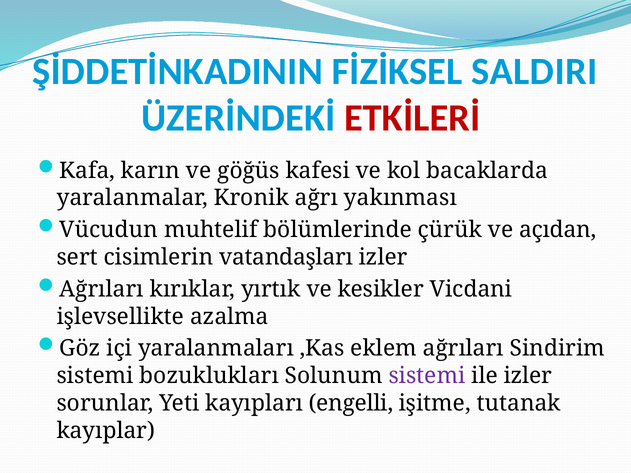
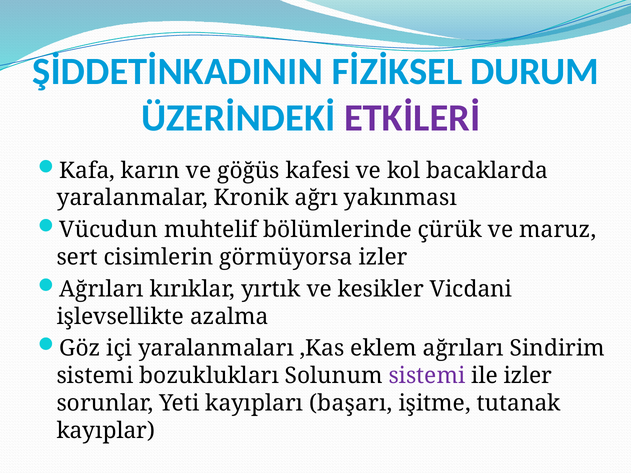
SALDIRI: SALDIRI -> DURUM
ETKİLERİ colour: red -> purple
açıdan: açıdan -> maruz
vatandaşları: vatandaşları -> görmüyorsa
engelli: engelli -> başarı
